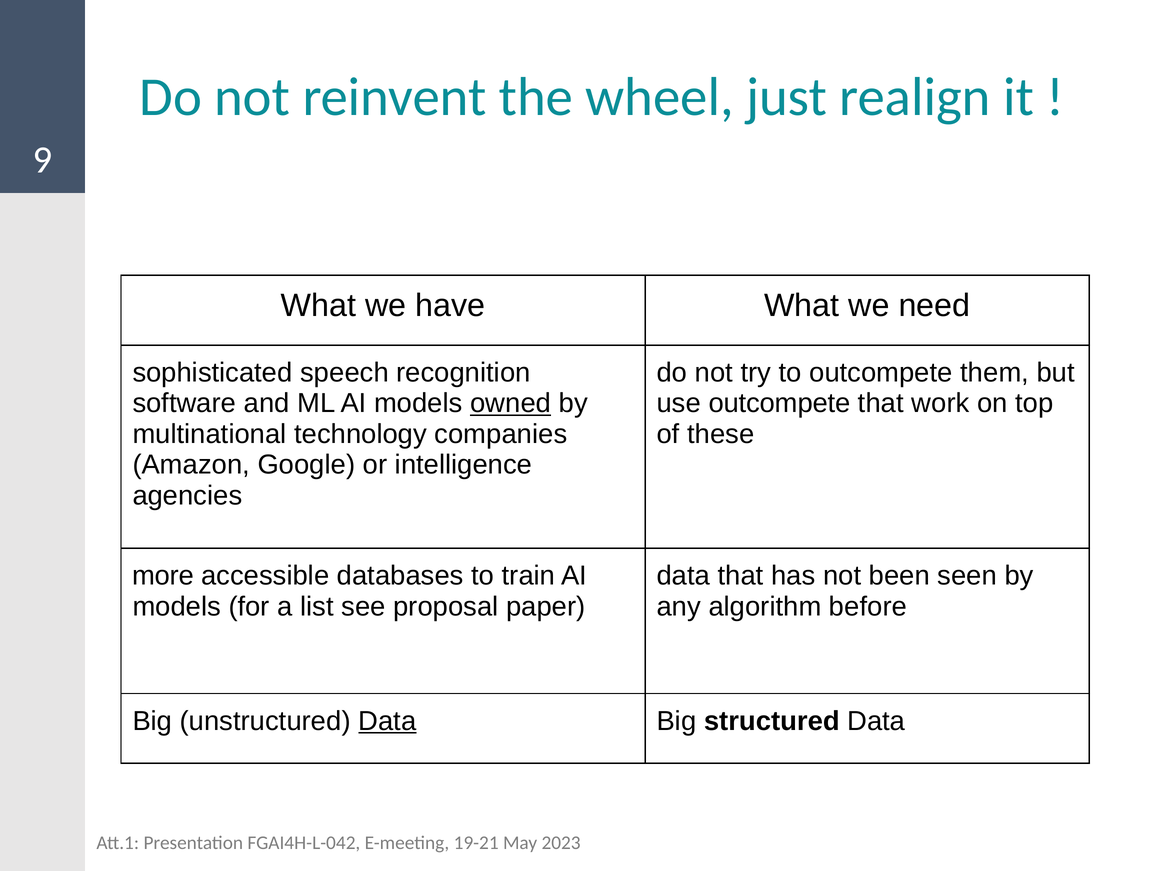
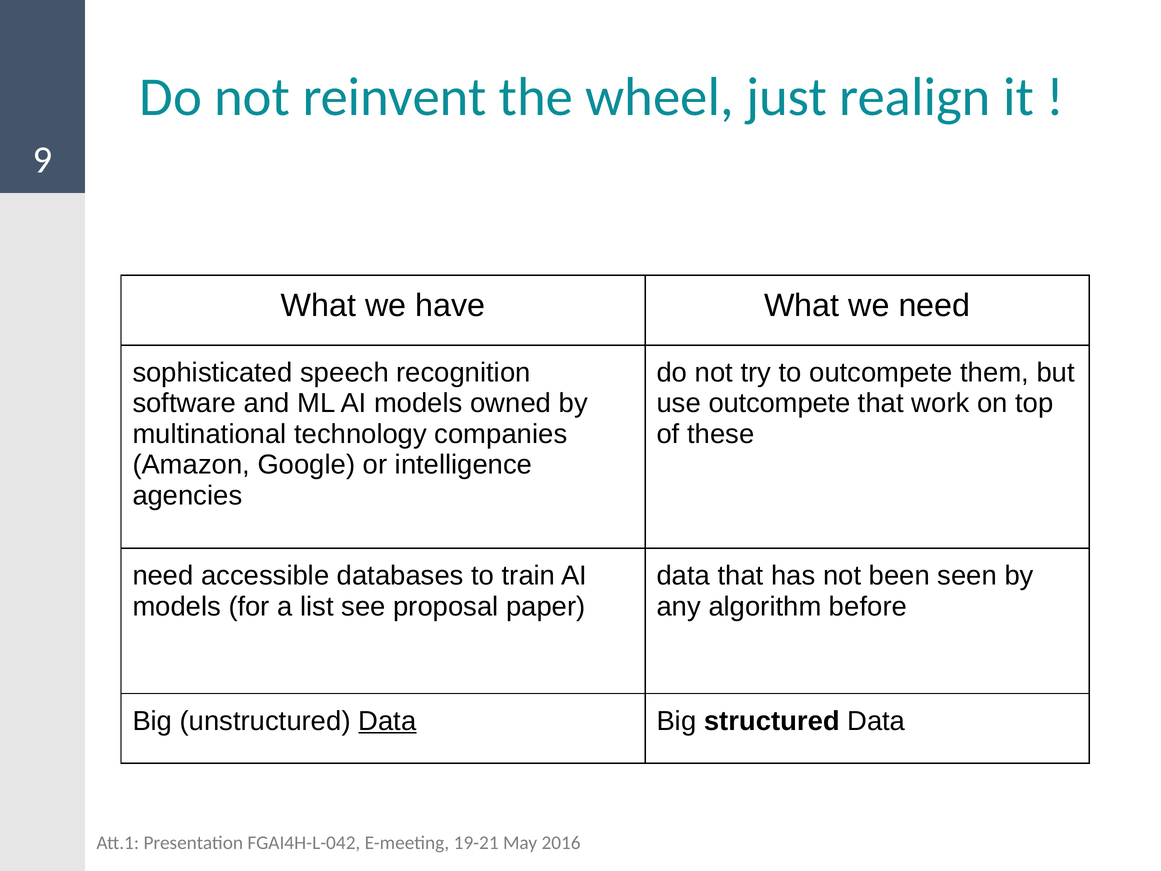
owned underline: present -> none
more at (163, 576): more -> need
2023: 2023 -> 2016
